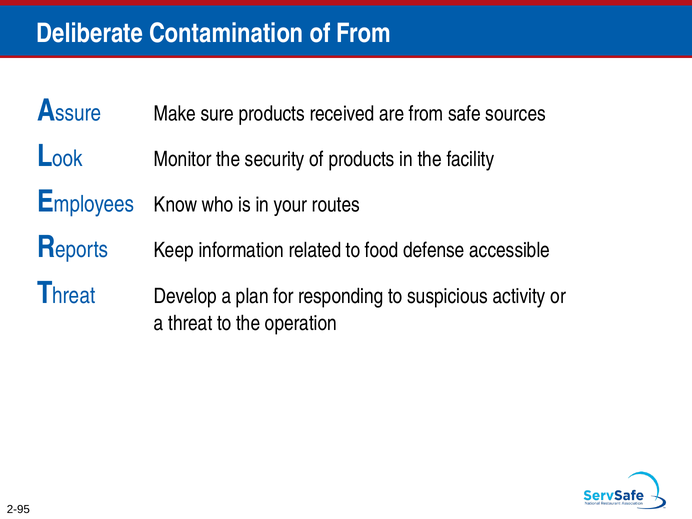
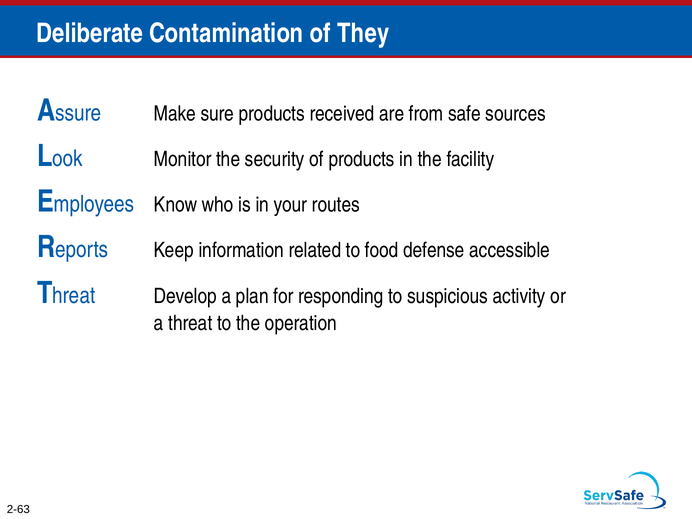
of From: From -> They
2-95: 2-95 -> 2-63
